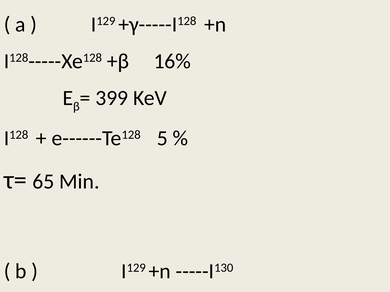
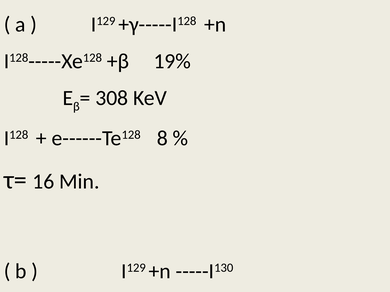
16%: 16% -> 19%
399: 399 -> 308
5: 5 -> 8
65: 65 -> 16
